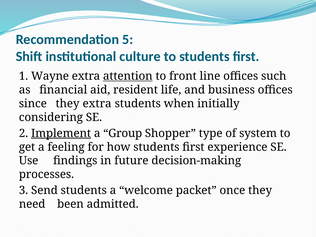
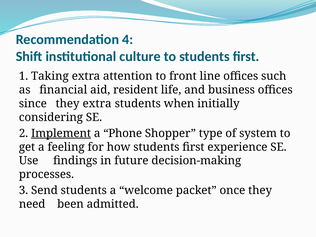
5: 5 -> 4
Wayne: Wayne -> Taking
attention underline: present -> none
Group: Group -> Phone
